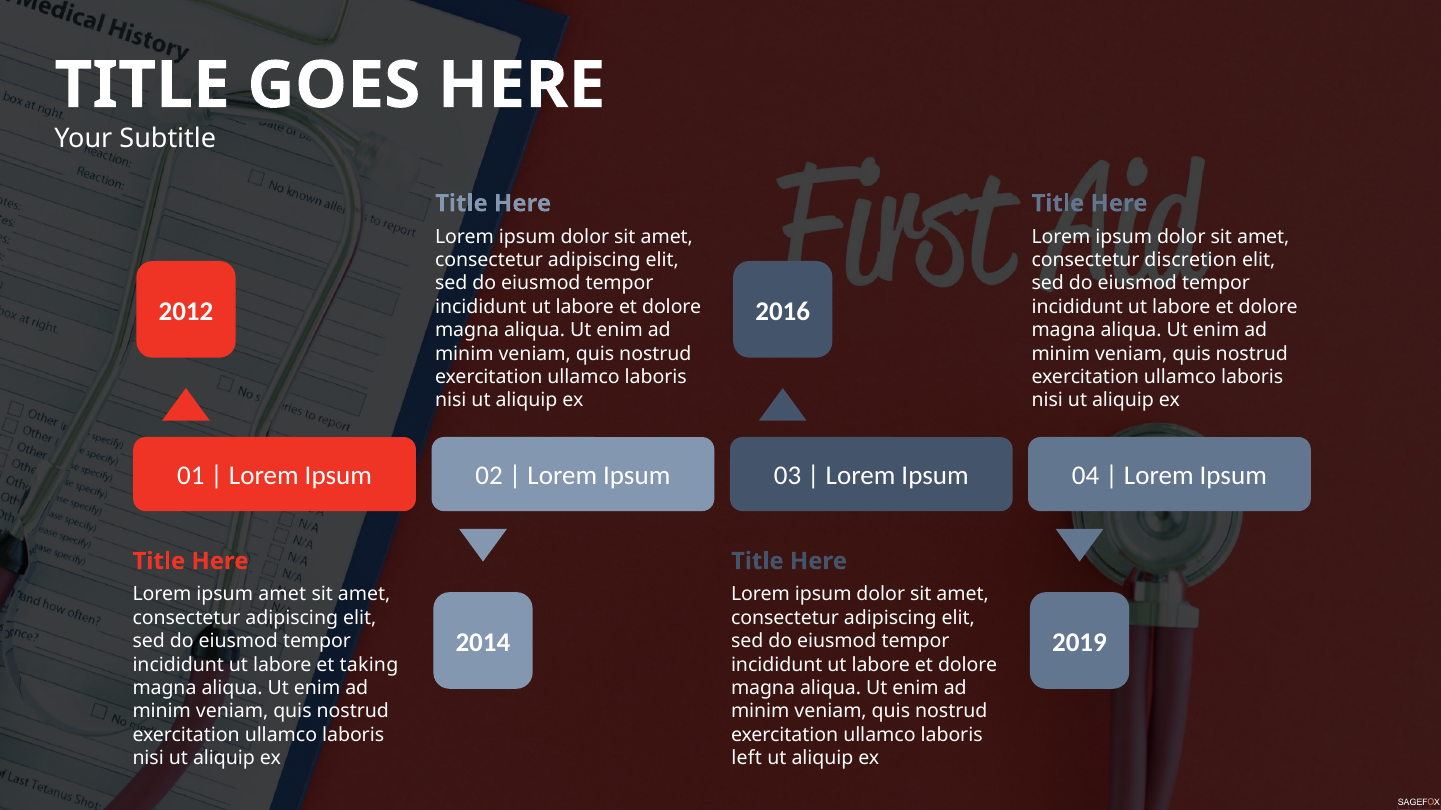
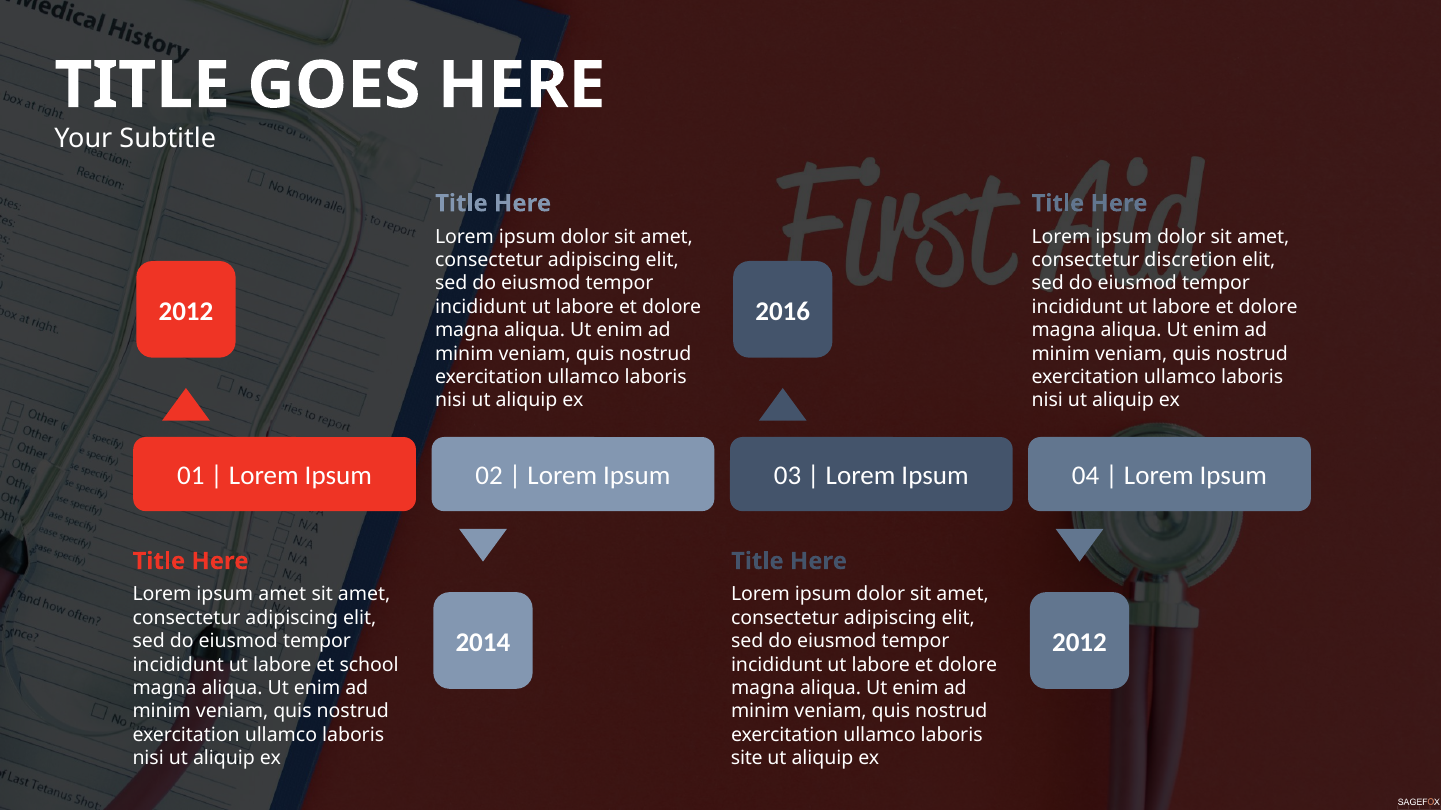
2019 at (1079, 643): 2019 -> 2012
taking: taking -> school
left: left -> site
